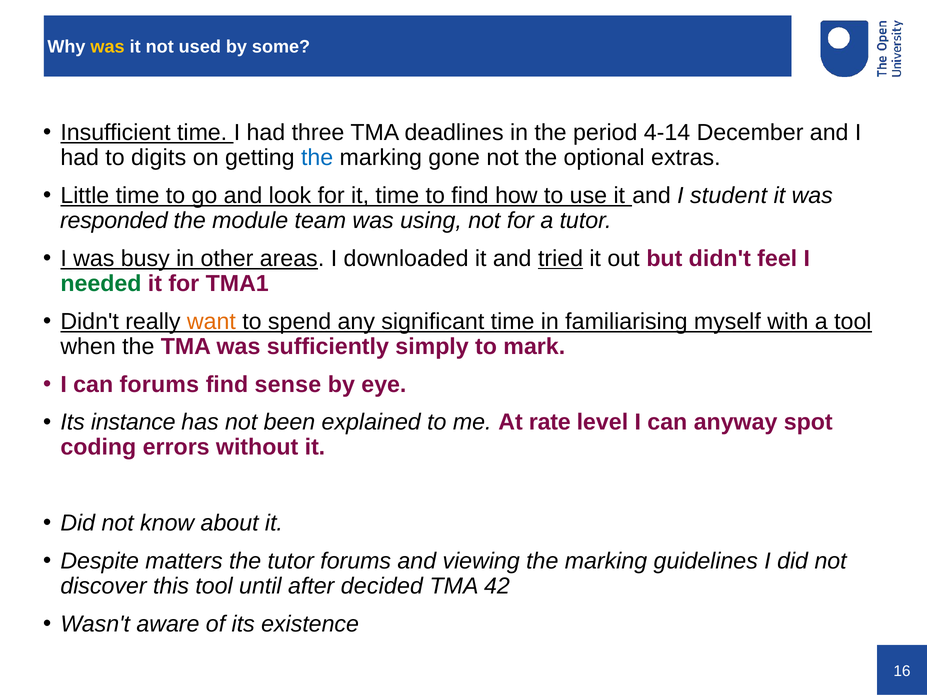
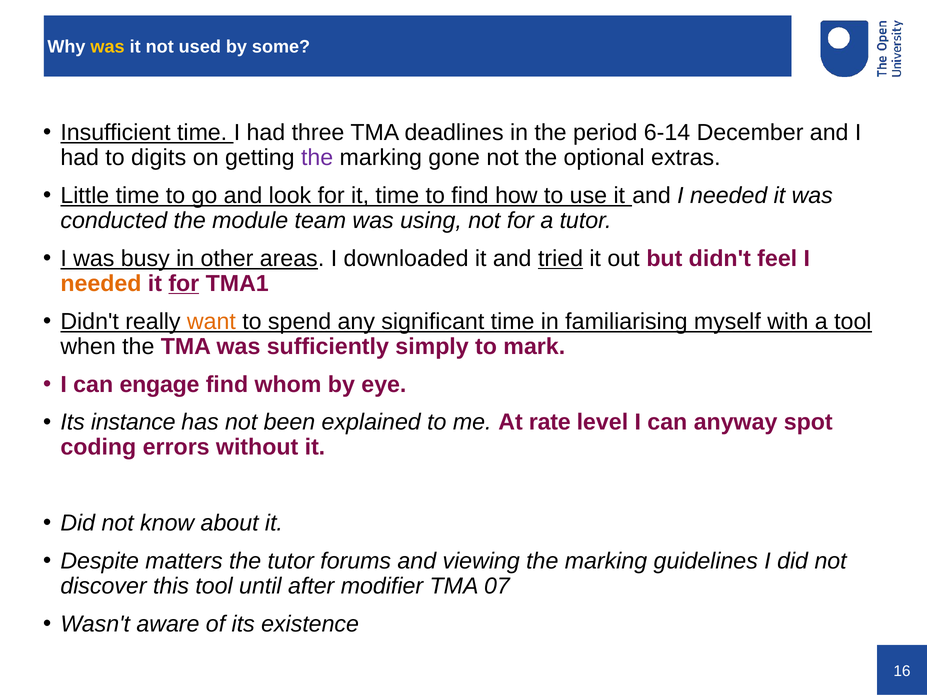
4-14: 4-14 -> 6-14
the at (317, 158) colour: blue -> purple
and I student: student -> needed
responded: responded -> conducted
needed at (101, 284) colour: green -> orange
for at (184, 284) underline: none -> present
can forums: forums -> engage
sense: sense -> whom
decided: decided -> modifier
42: 42 -> 07
